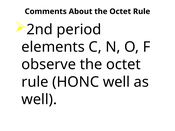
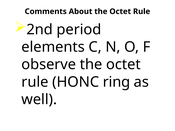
HONC well: well -> ring
